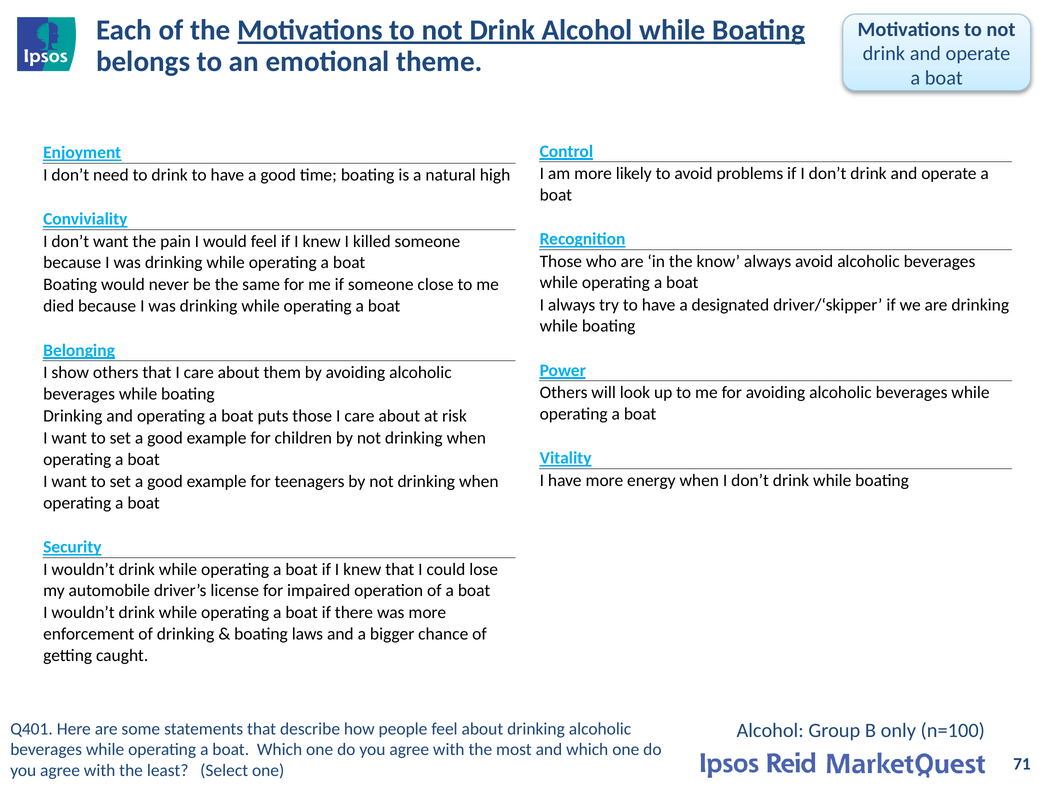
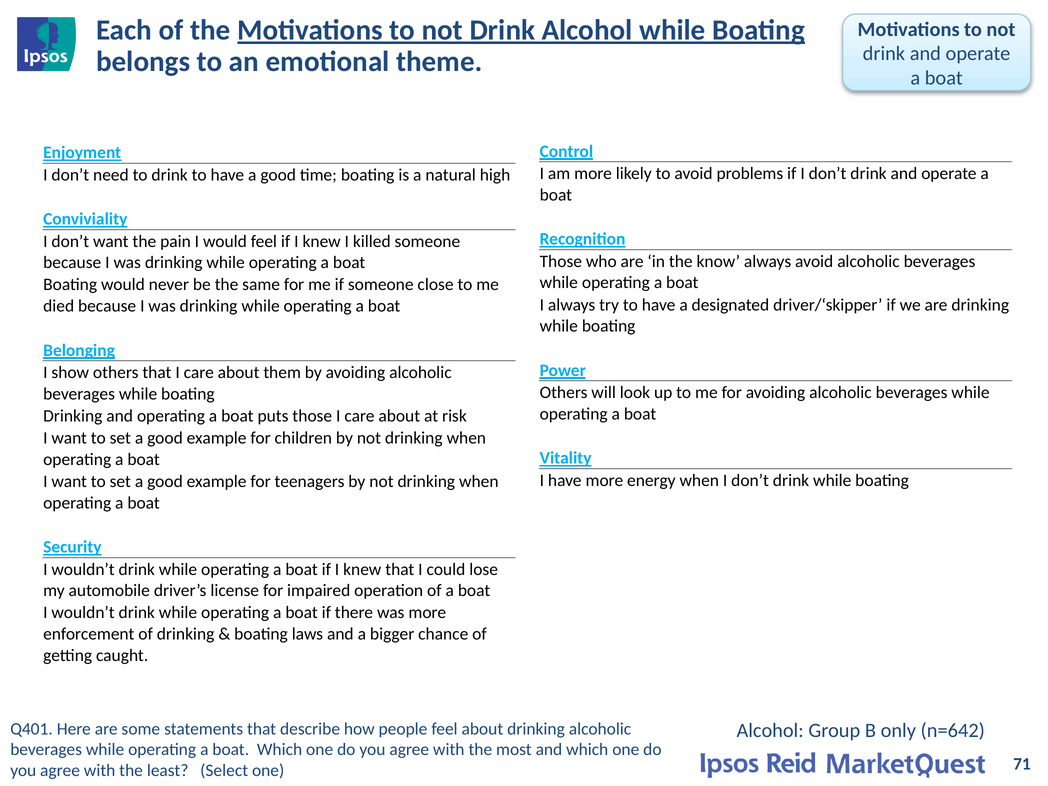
n=100: n=100 -> n=642
